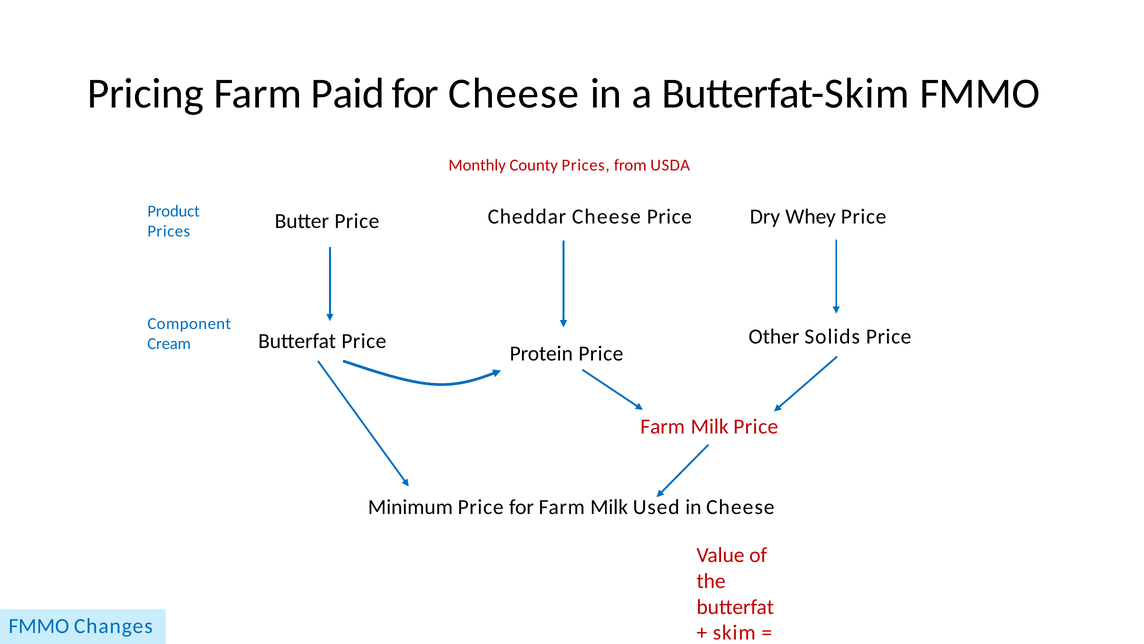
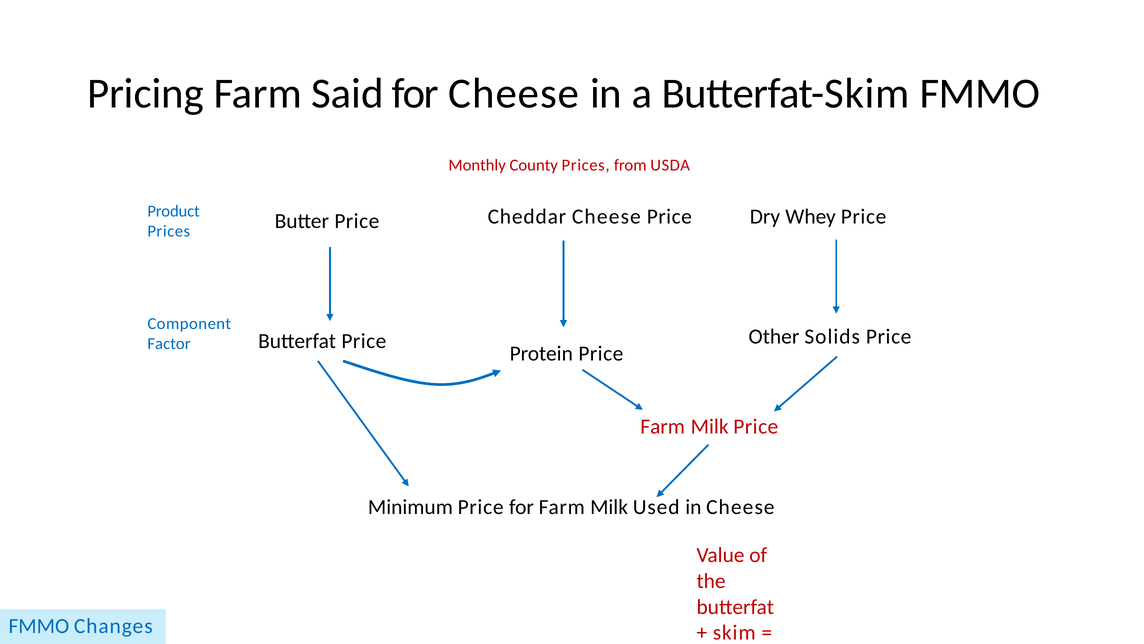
Paid: Paid -> Said
Cream: Cream -> Factor
